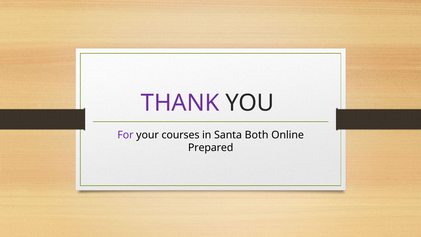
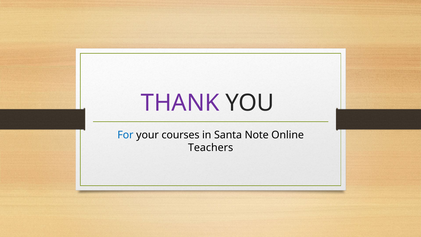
For colour: purple -> blue
Both: Both -> Note
Prepared: Prepared -> Teachers
